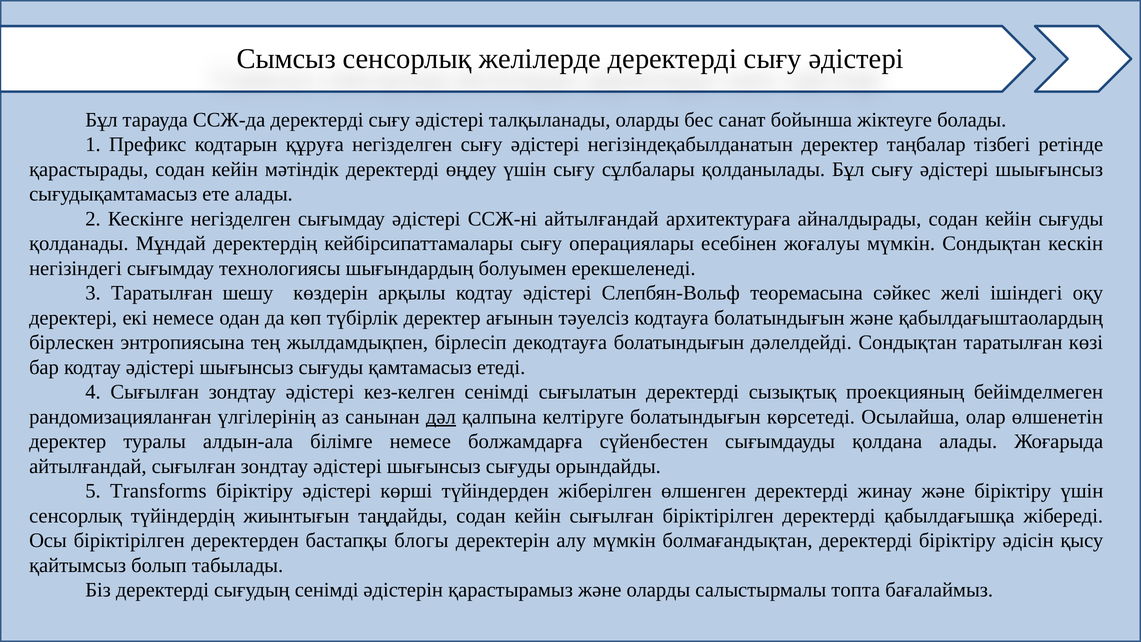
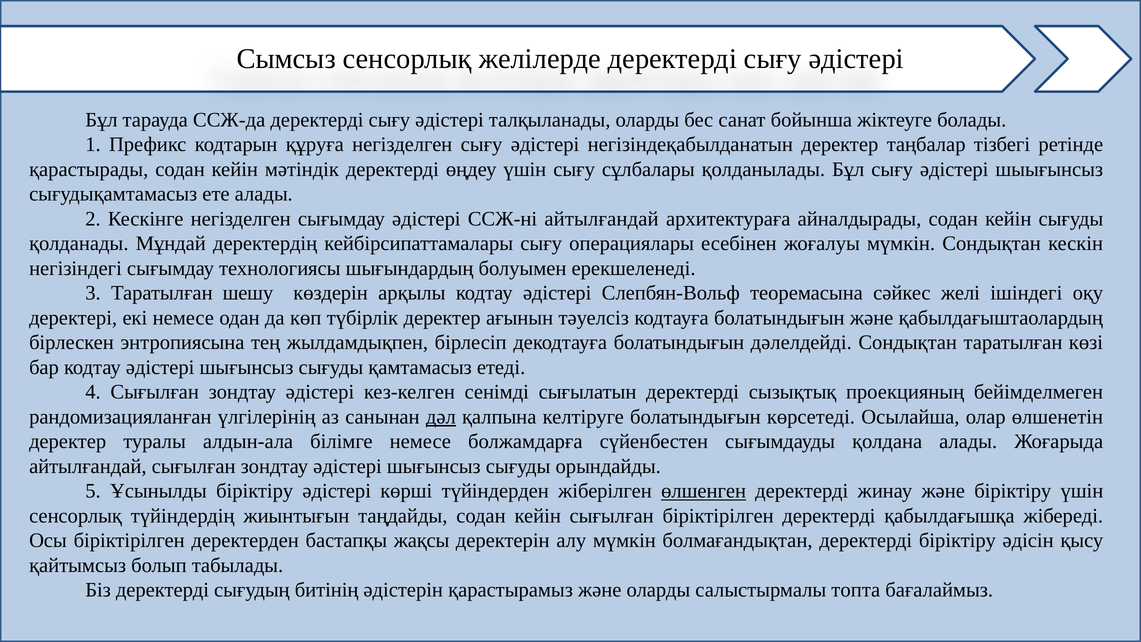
Transforms: Transforms -> Ұсынылды
өлшенген underline: none -> present
блогы: блогы -> жақсы
сығудың сенімді: сенімді -> битінің
